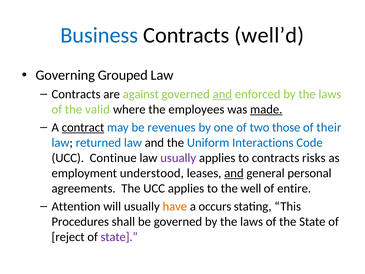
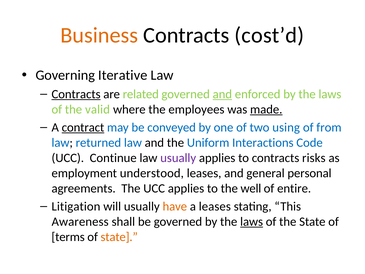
Business colour: blue -> orange
well’d: well’d -> cost’d
Grouped: Grouped -> Iterative
Contracts at (76, 94) underline: none -> present
against: against -> related
revenues: revenues -> conveyed
those: those -> using
their: their -> from
and at (234, 173) underline: present -> none
Attention: Attention -> Litigation
a occurs: occurs -> leases
Procedures: Procedures -> Awareness
laws at (252, 221) underline: none -> present
reject: reject -> terms
state at (119, 237) colour: purple -> orange
